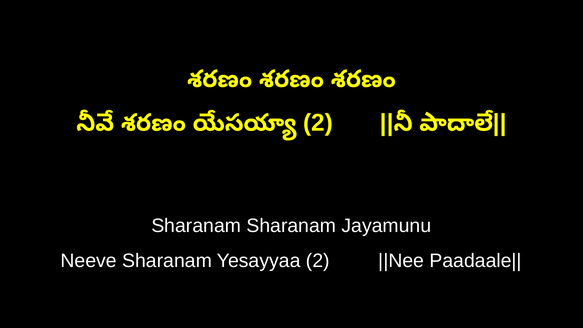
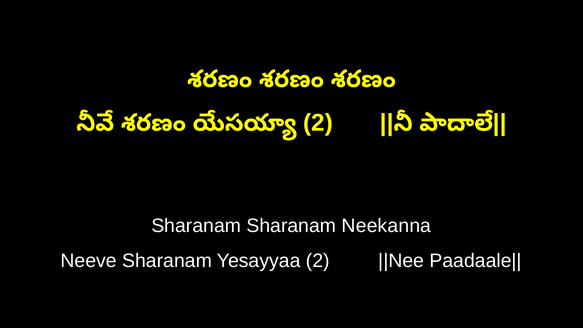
Jayamunu: Jayamunu -> Neekanna
